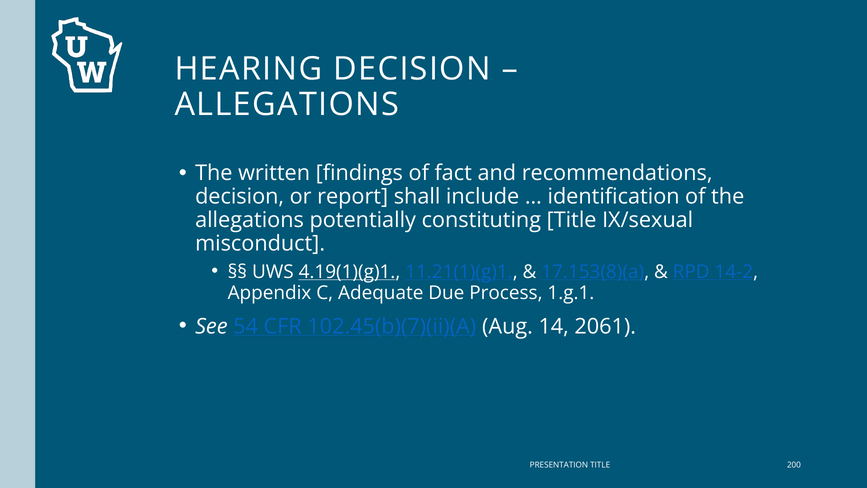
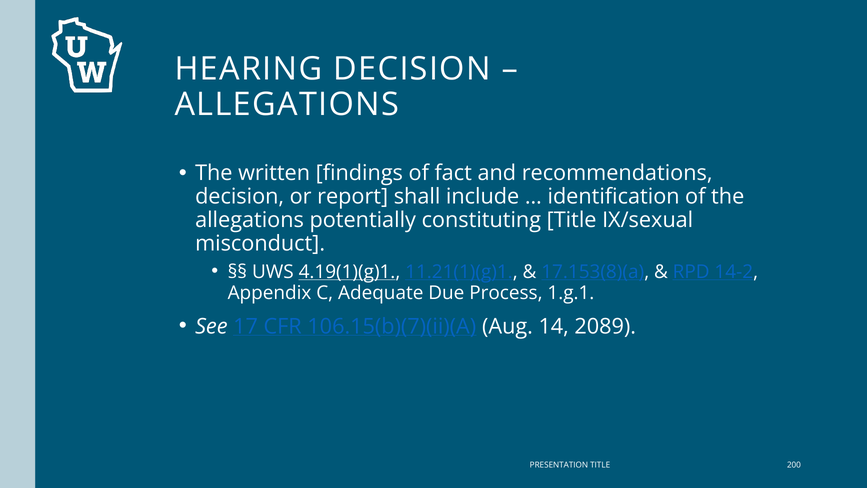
54: 54 -> 17
102.45(b)(7)(ii)(A: 102.45(b)(7)(ii)(A -> 106.15(b)(7)(ii)(A
2061: 2061 -> 2089
